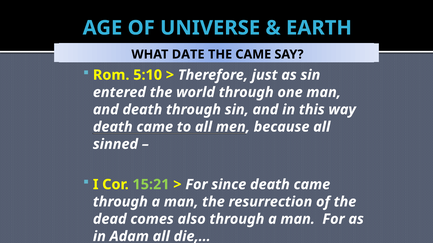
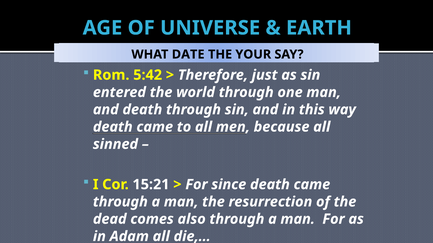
THE CAME: CAME -> YOUR
5:10: 5:10 -> 5:42
15:21 colour: light green -> white
